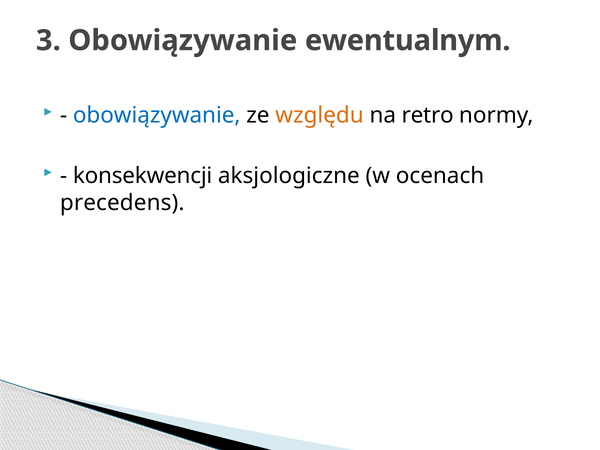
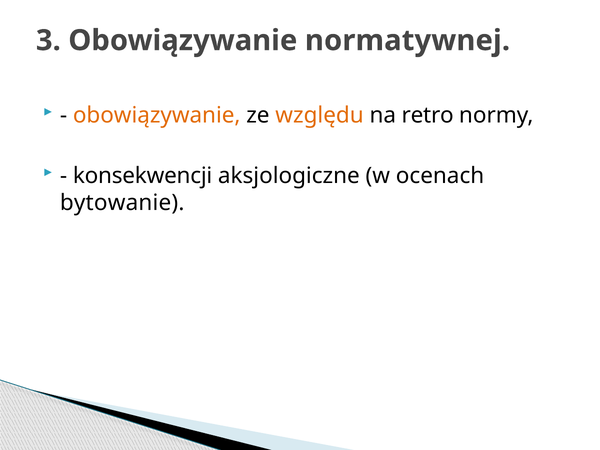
ewentualnym: ewentualnym -> normatywnej
obowiązywanie at (157, 115) colour: blue -> orange
precedens: precedens -> bytowanie
